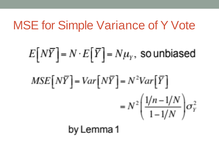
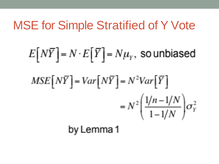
Variance: Variance -> Stratified
